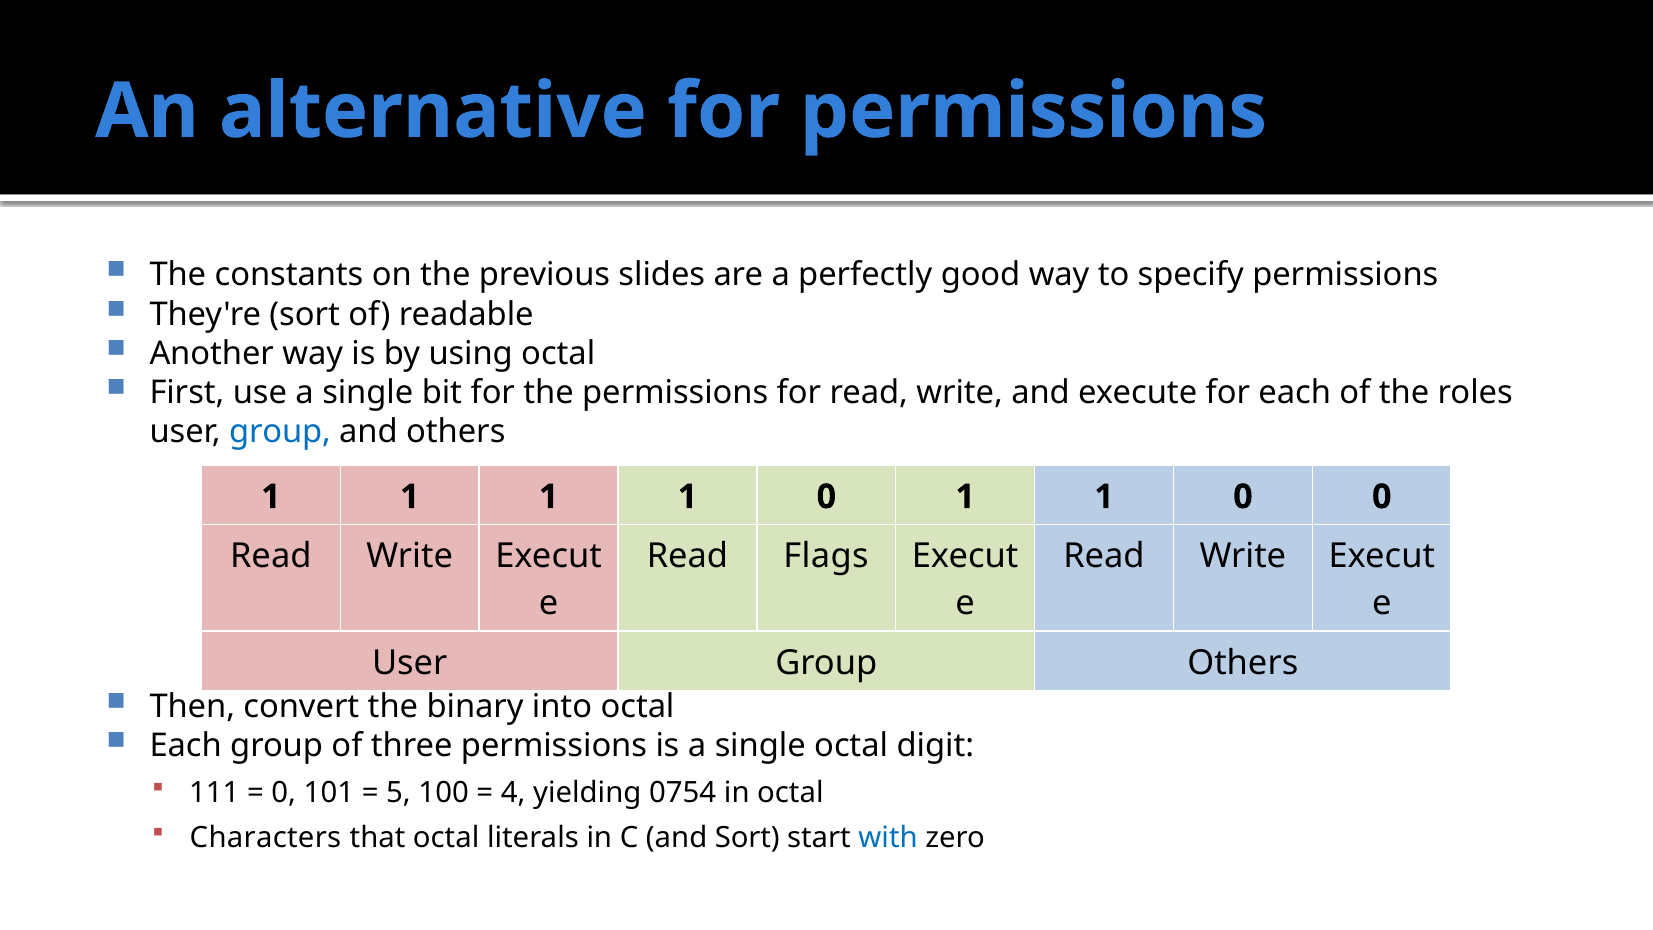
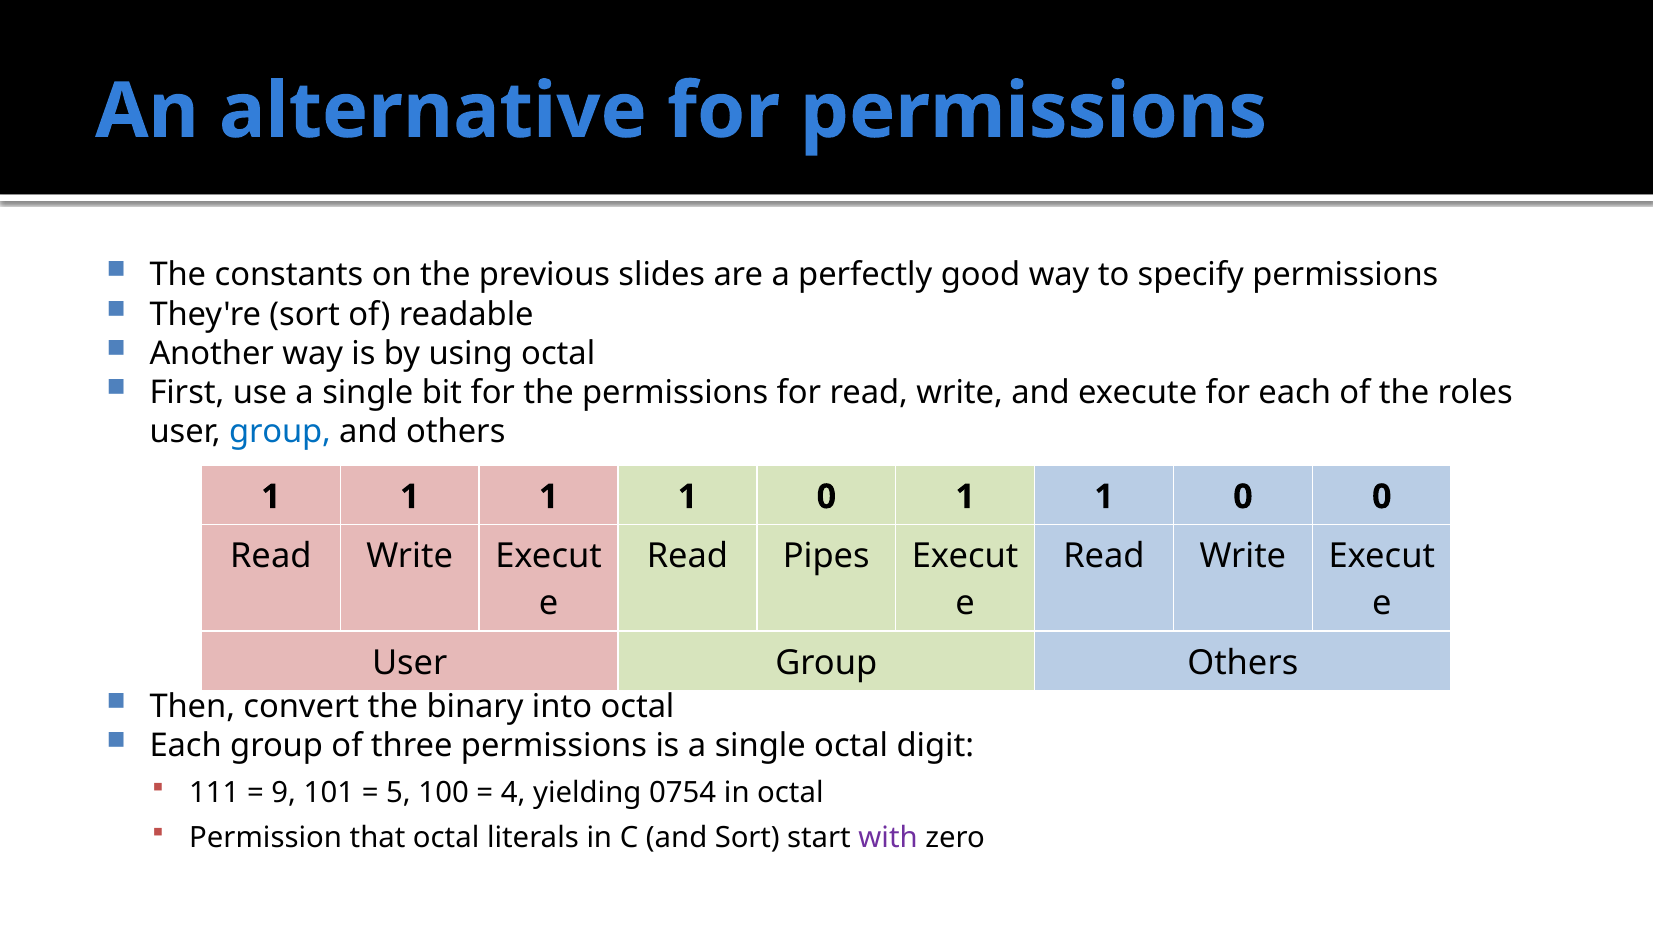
Flags: Flags -> Pipes
0 at (284, 793): 0 -> 9
Characters: Characters -> Permission
with colour: blue -> purple
